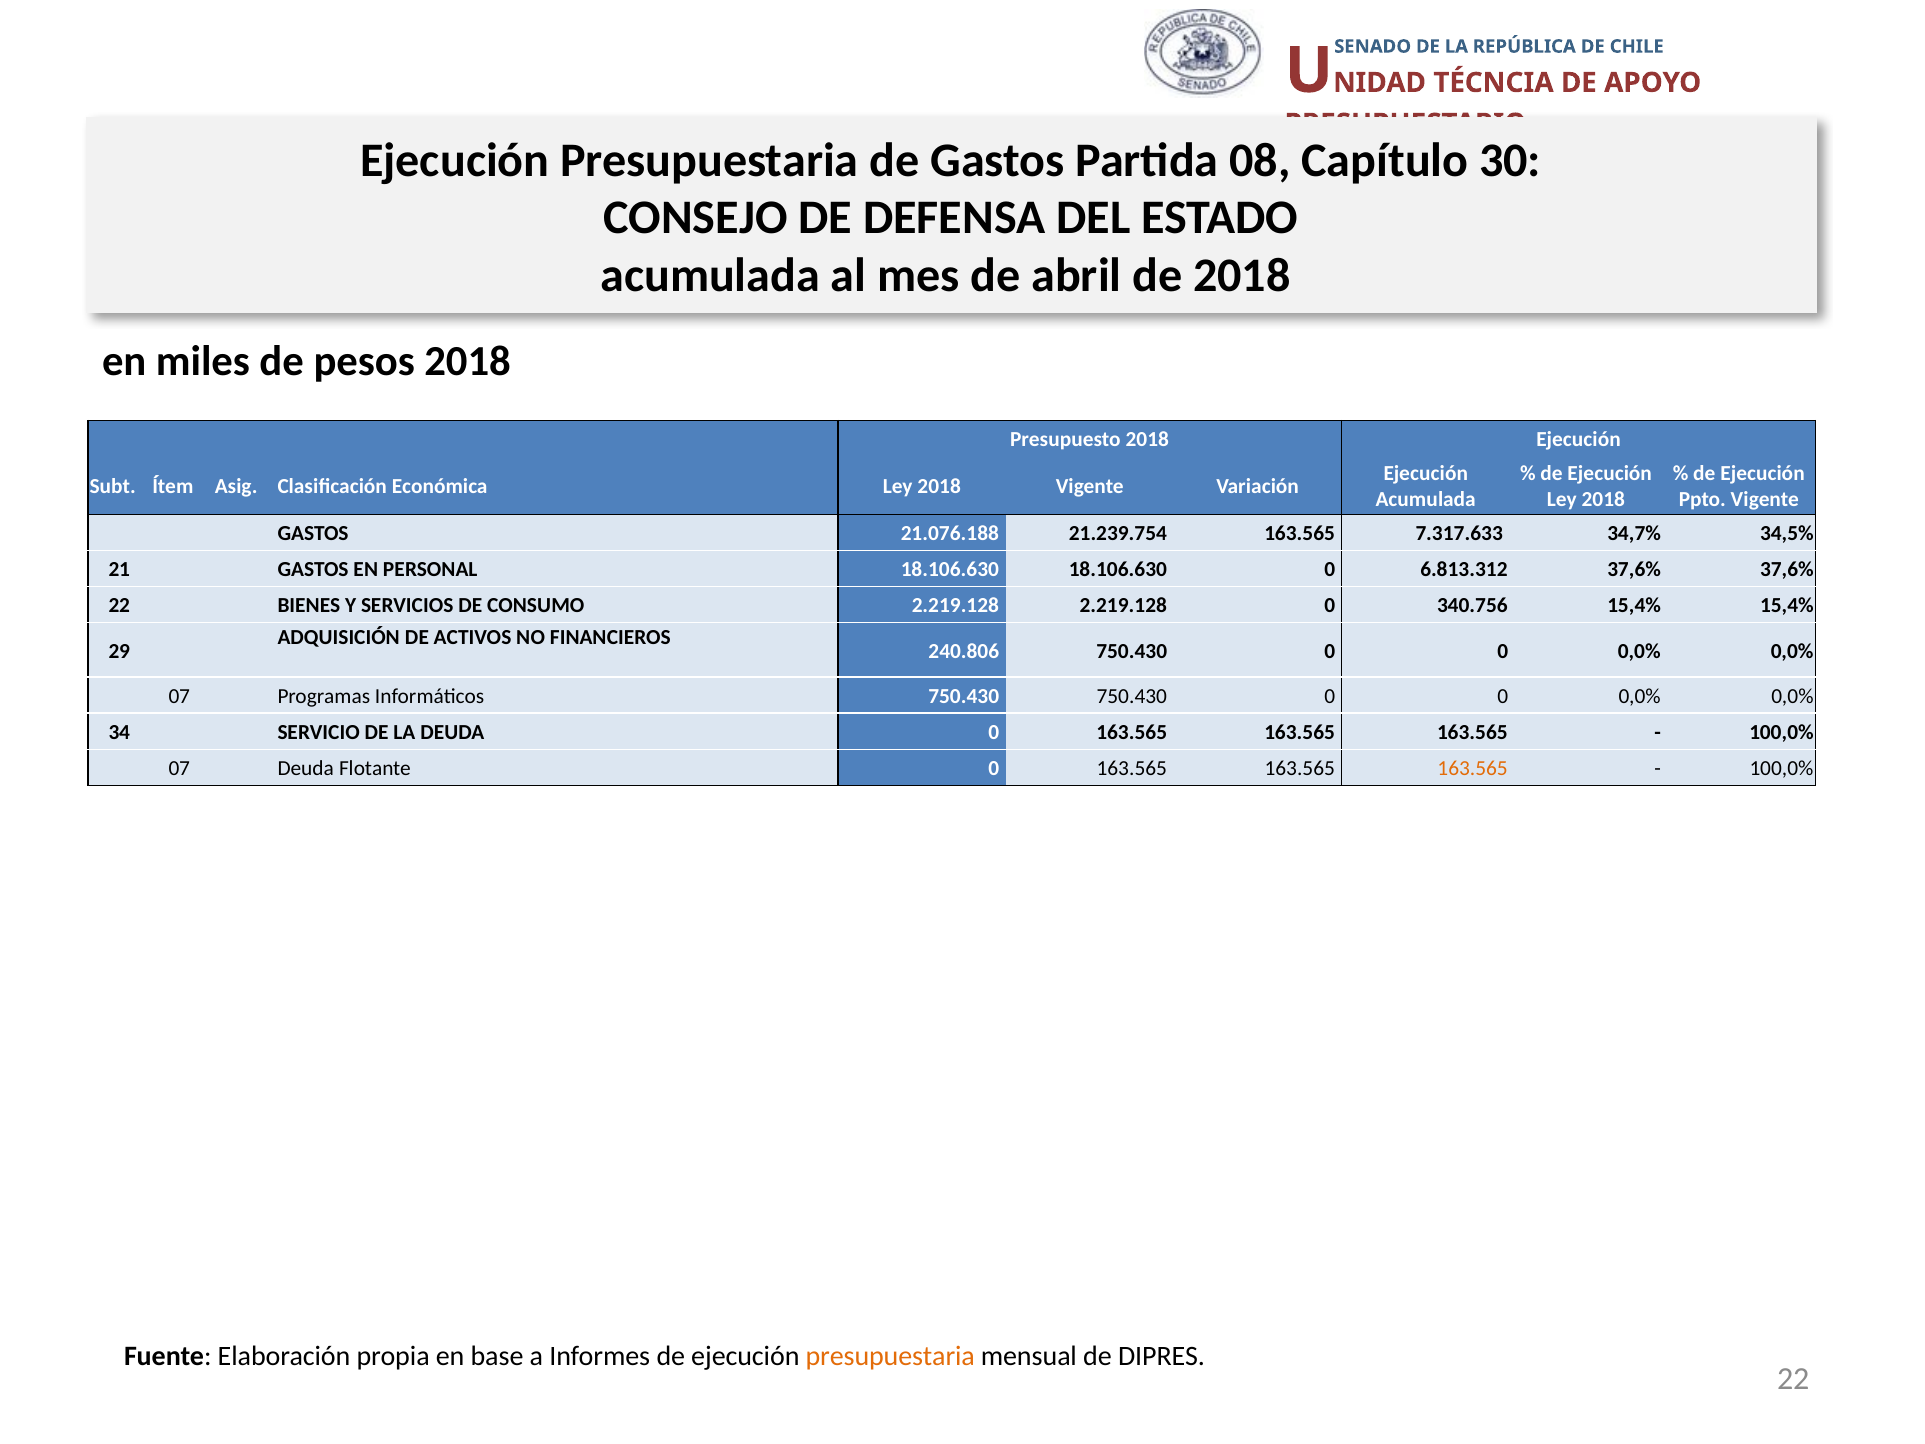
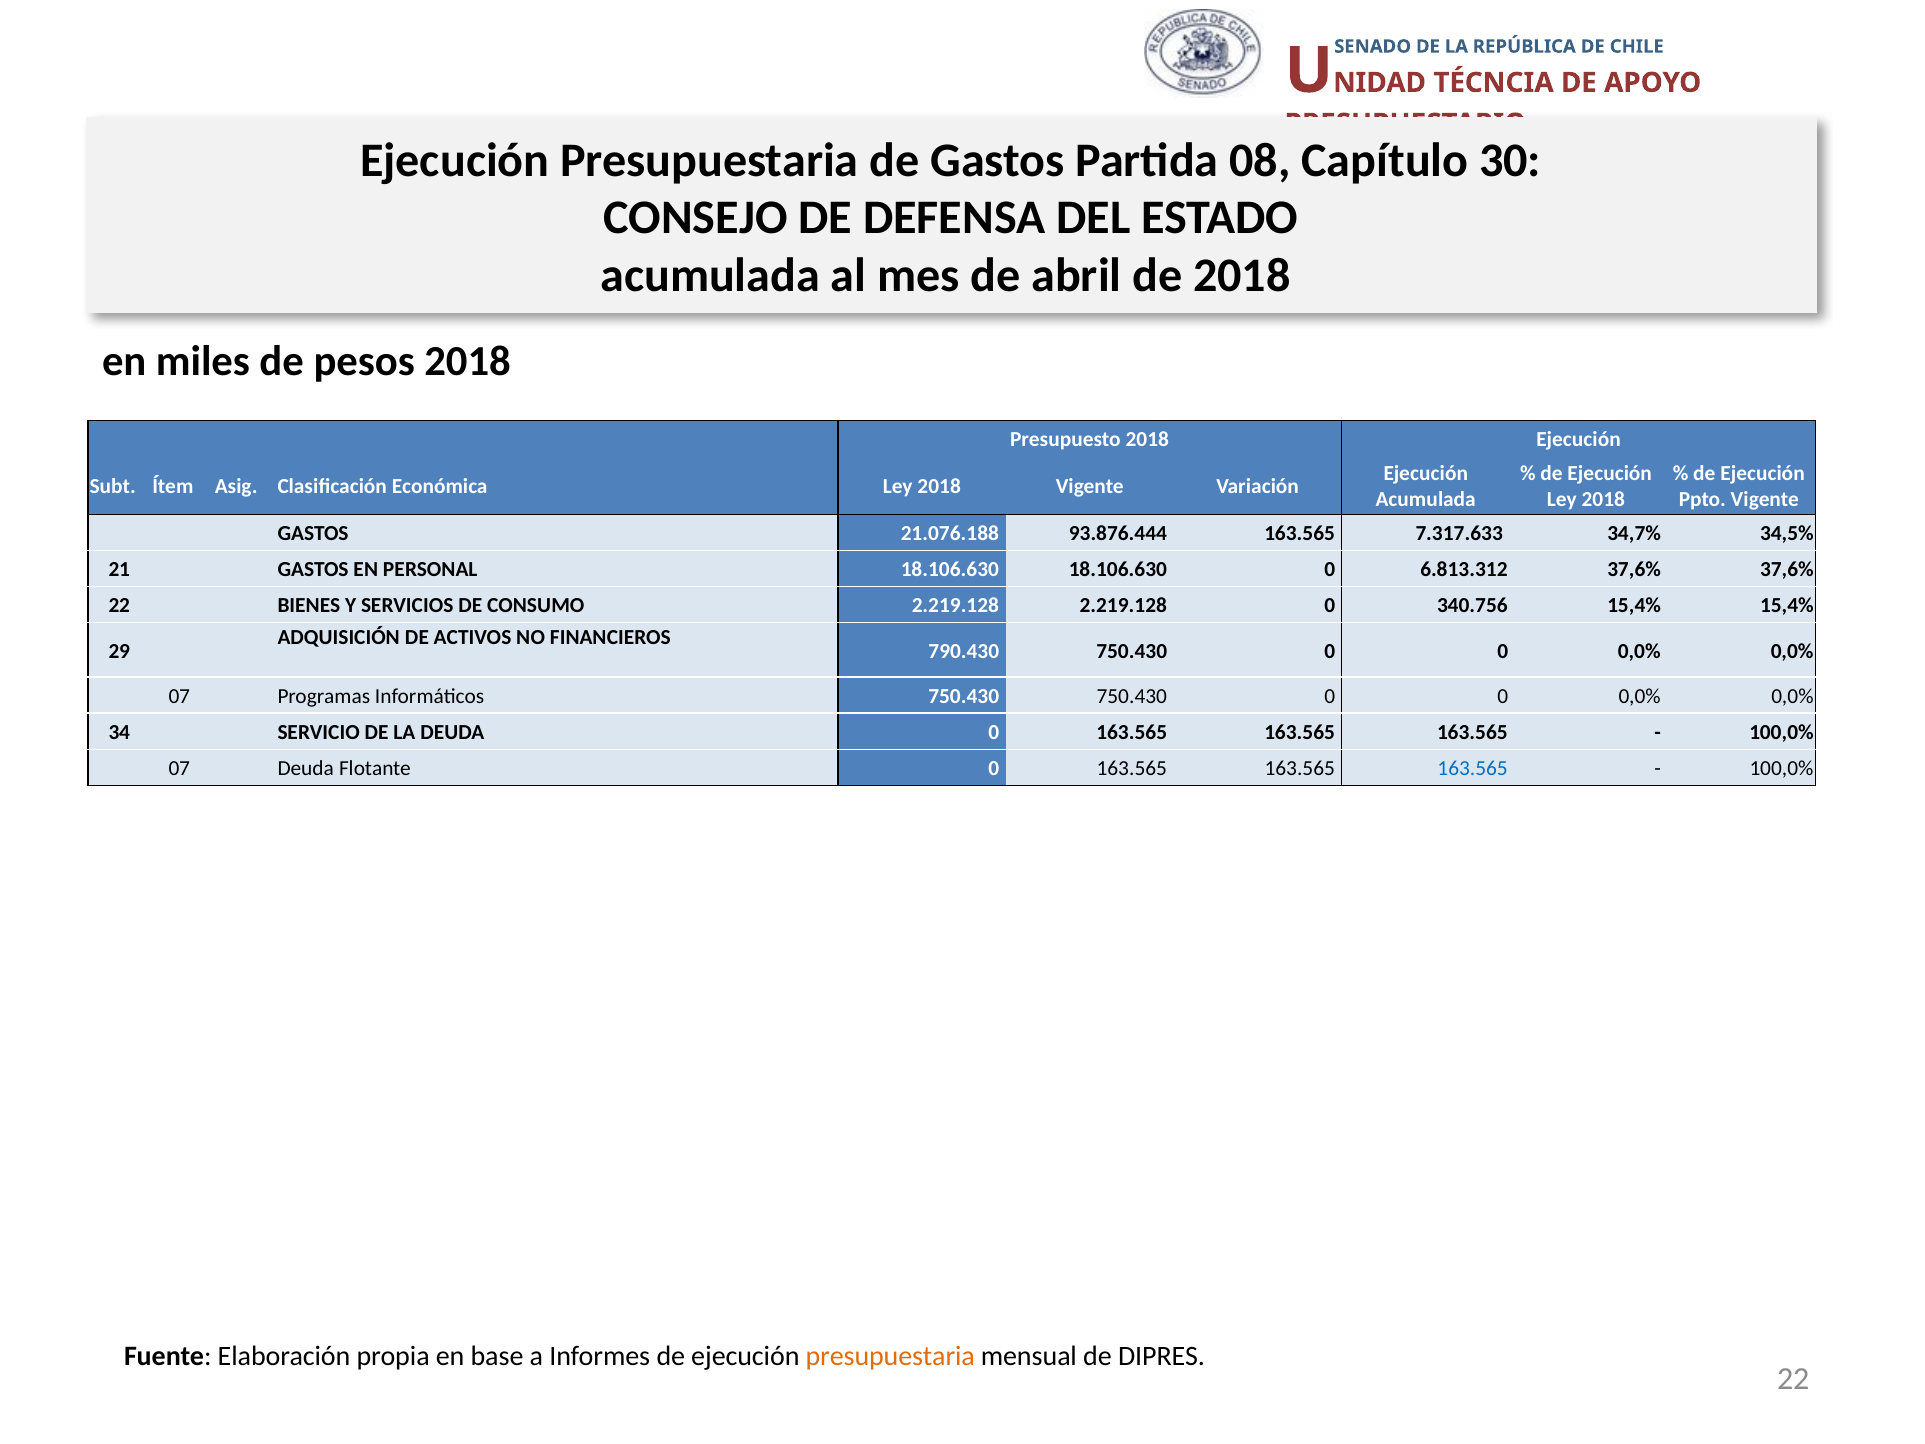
21.239.754: 21.239.754 -> 93.876.444
240.806: 240.806 -> 790.430
163.565 at (1473, 768) colour: orange -> blue
